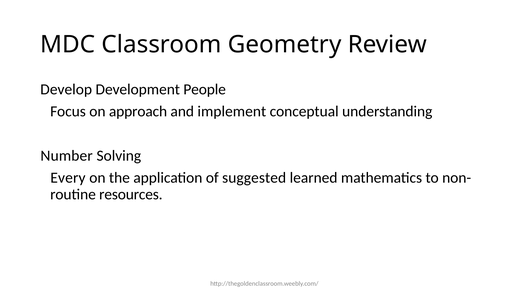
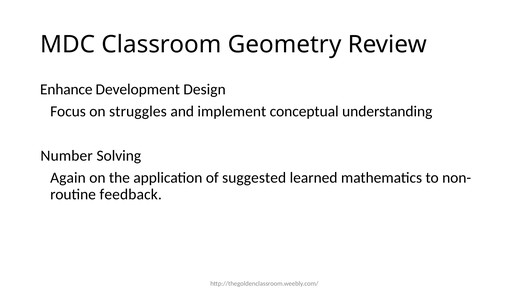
Develop: Develop -> Enhance
People: People -> Design
approach: approach -> struggles
Every: Every -> Again
resources: resources -> feedback
